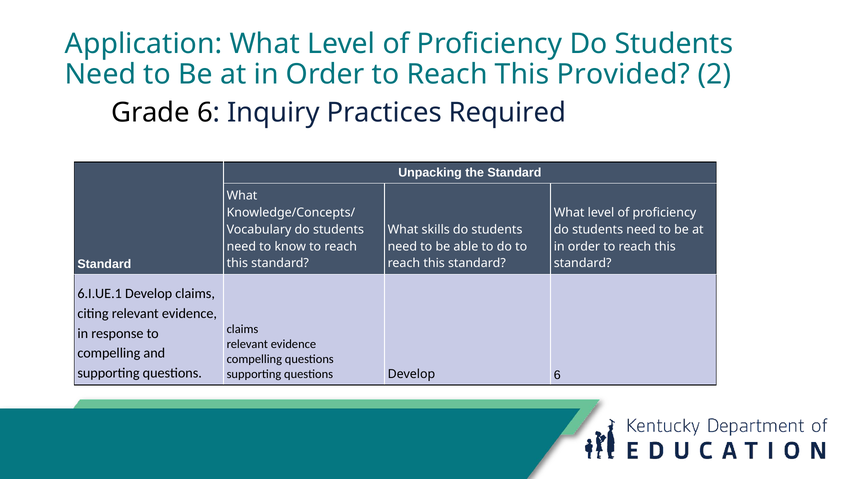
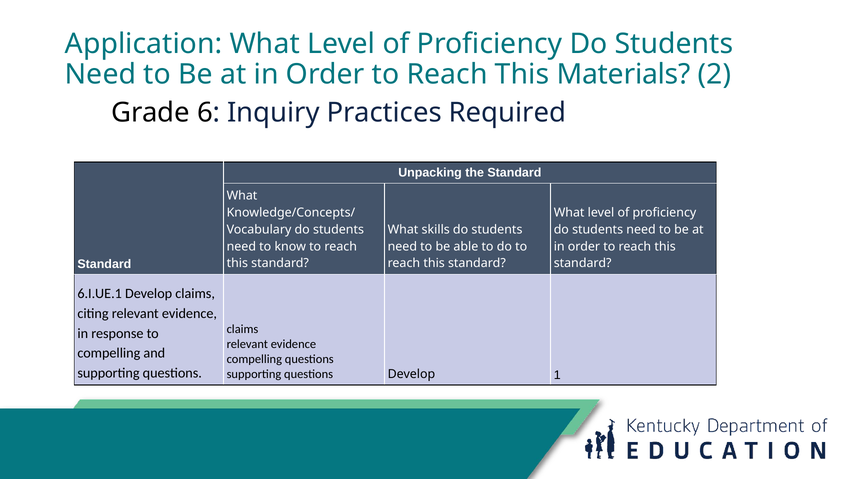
Provided: Provided -> Materials
Develop 6: 6 -> 1
